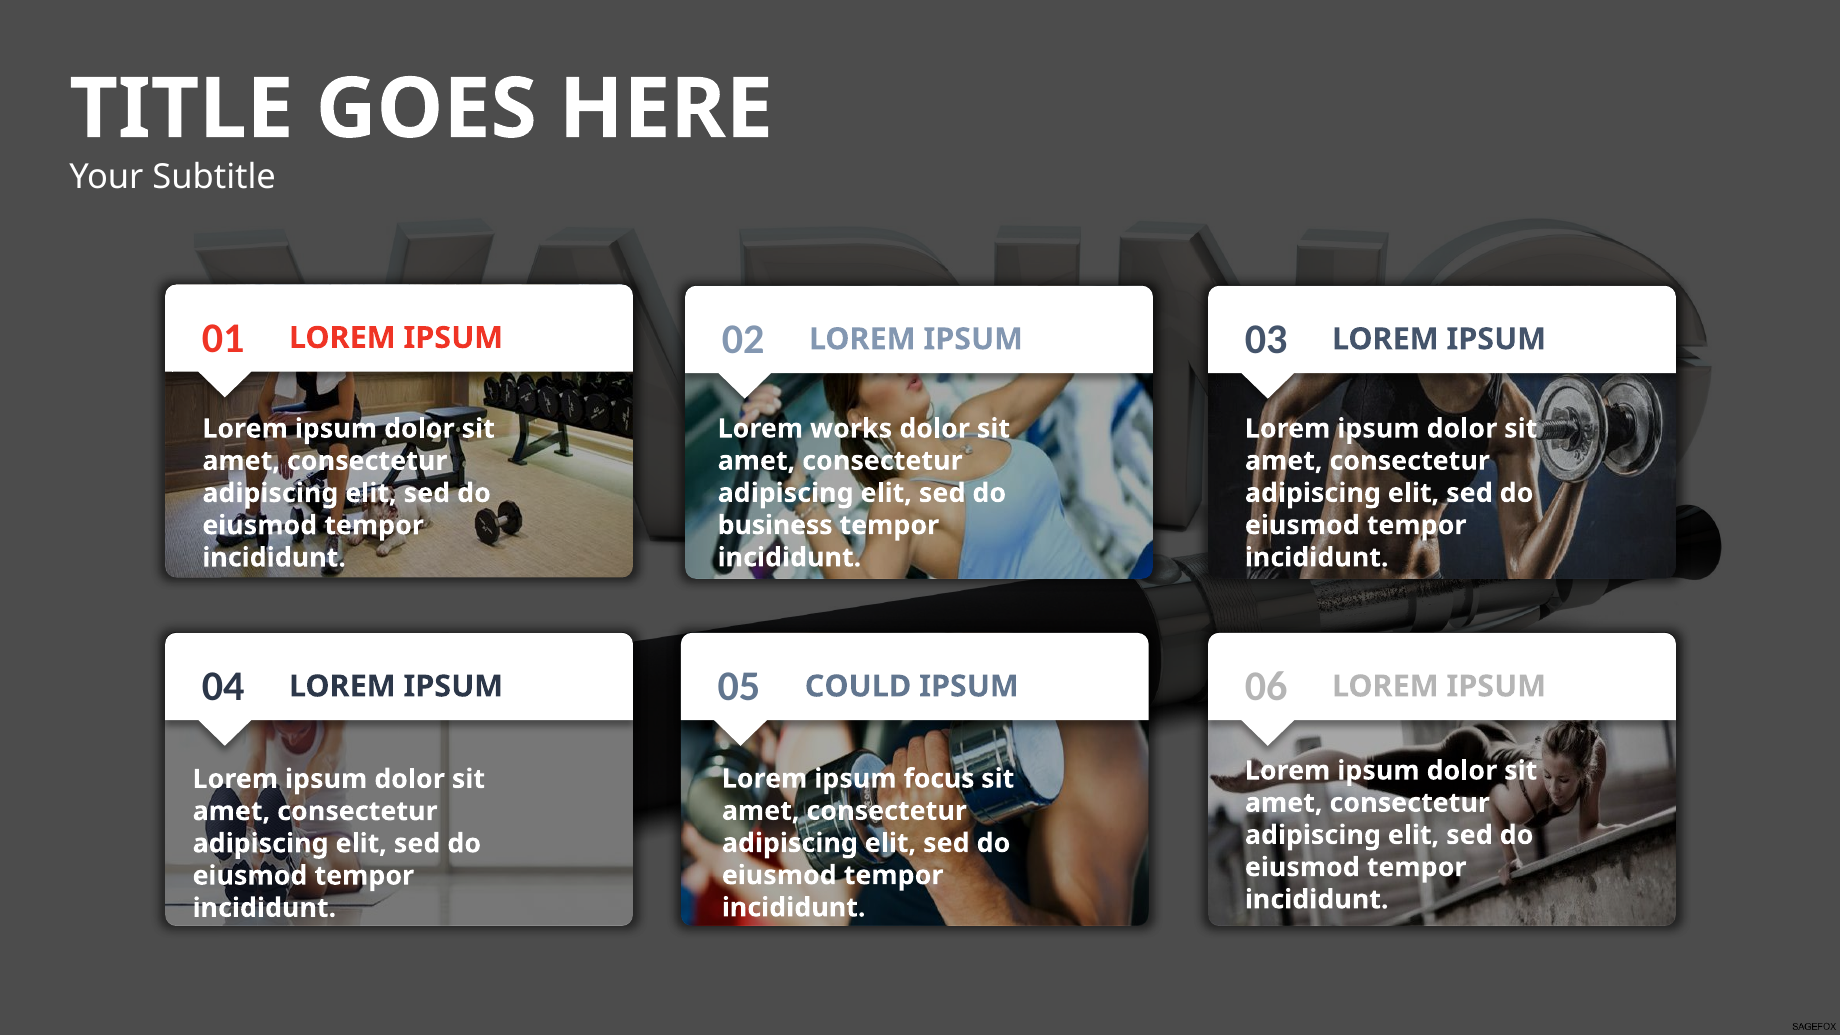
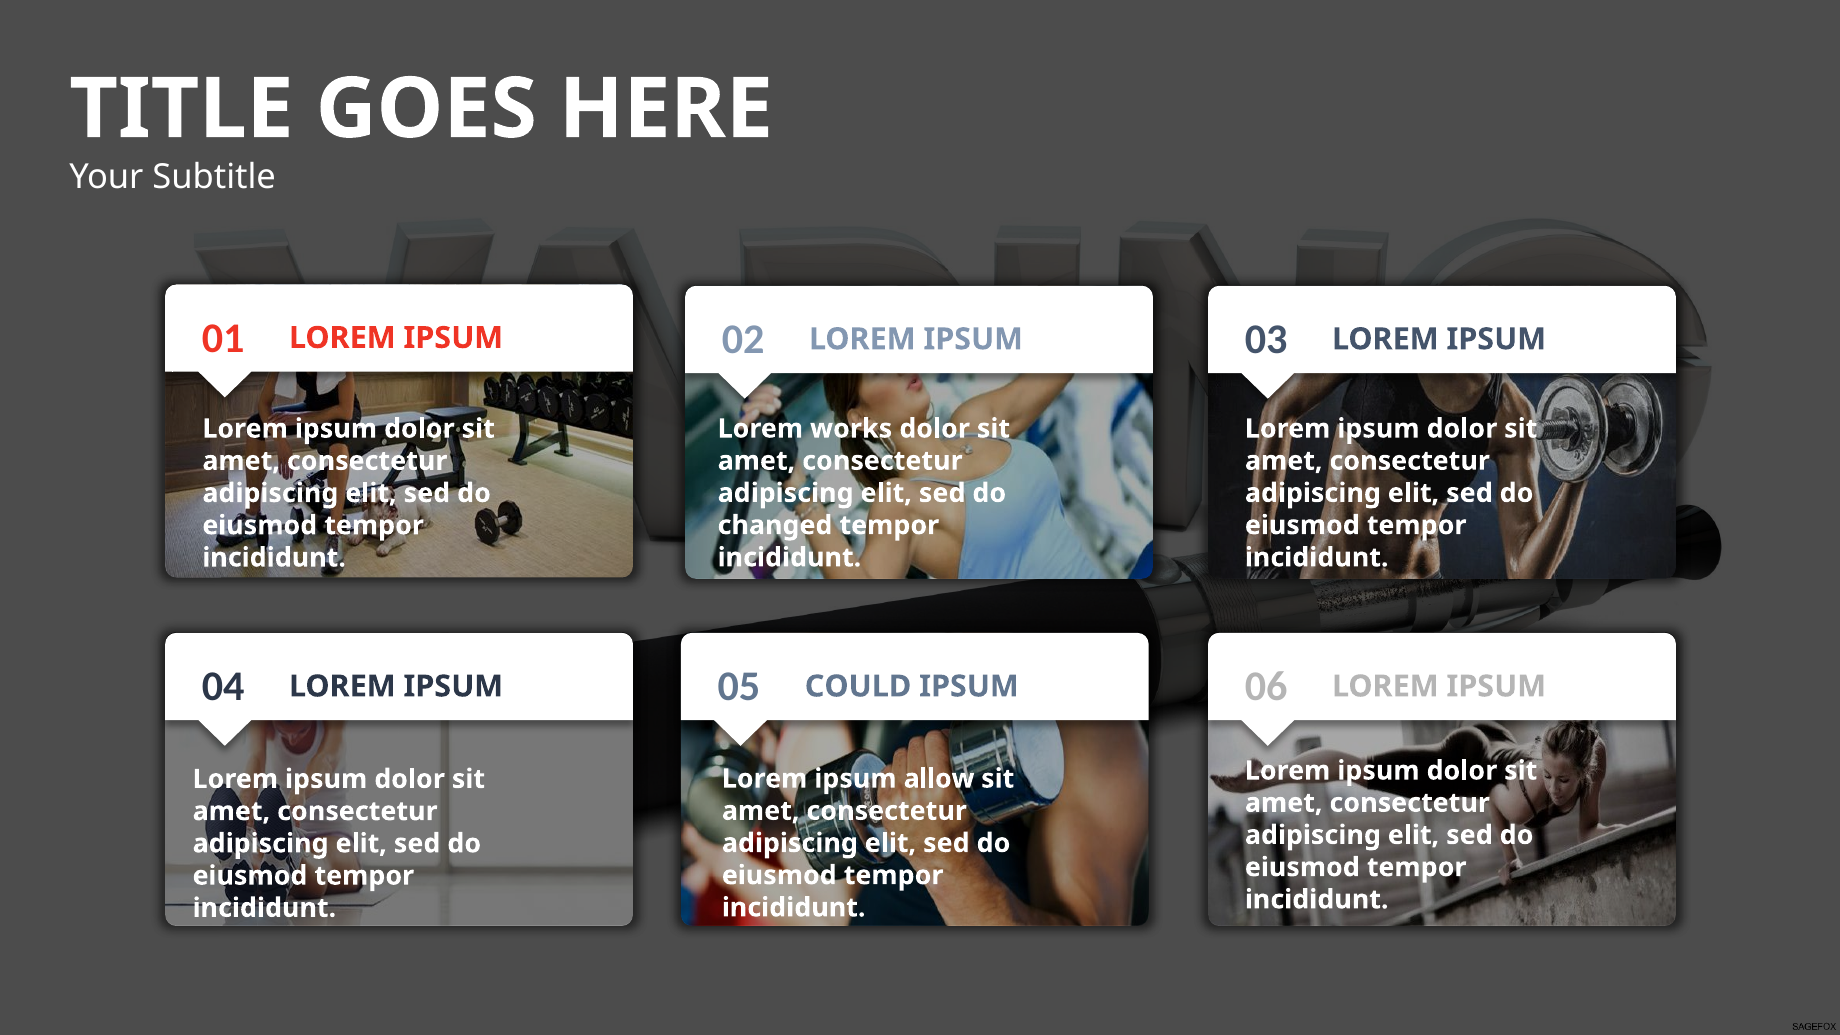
business: business -> changed
focus: focus -> allow
